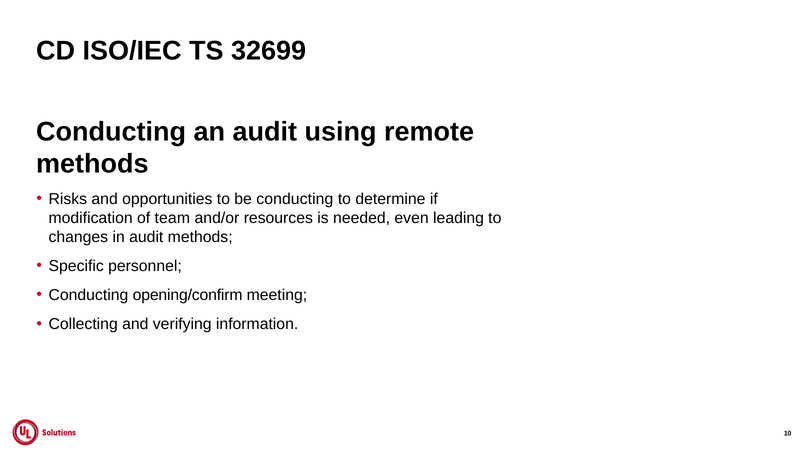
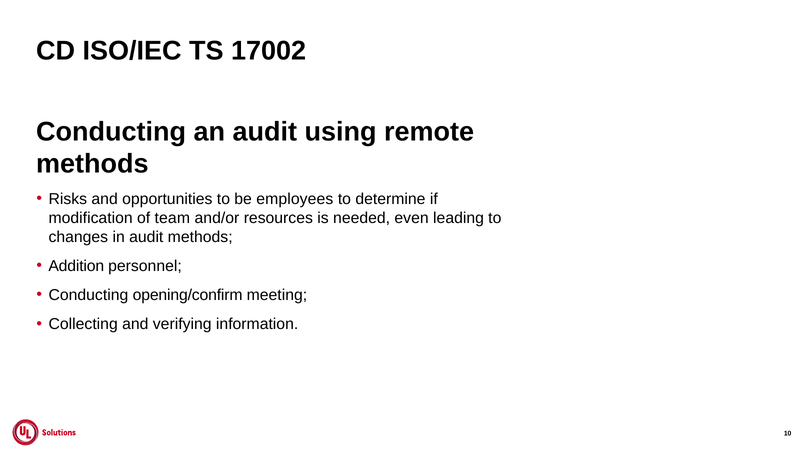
32699: 32699 -> 17002
be conducting: conducting -> employees
Specific: Specific -> Addition
